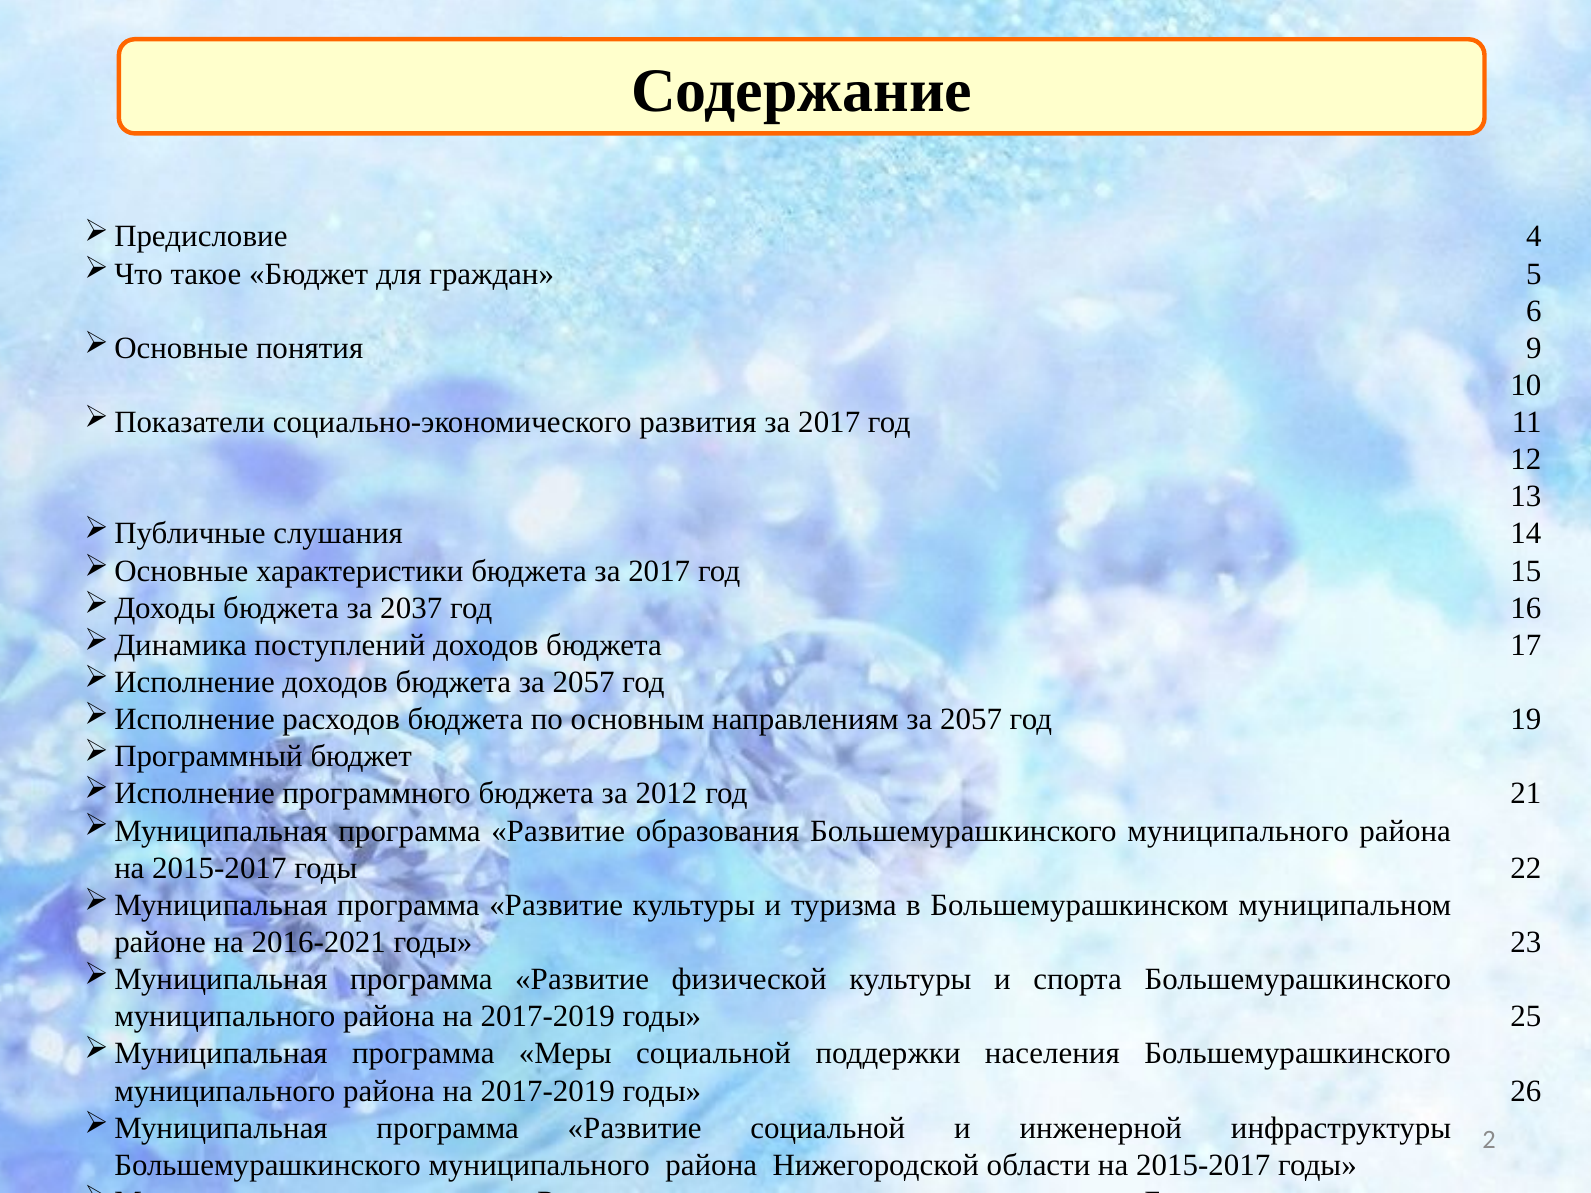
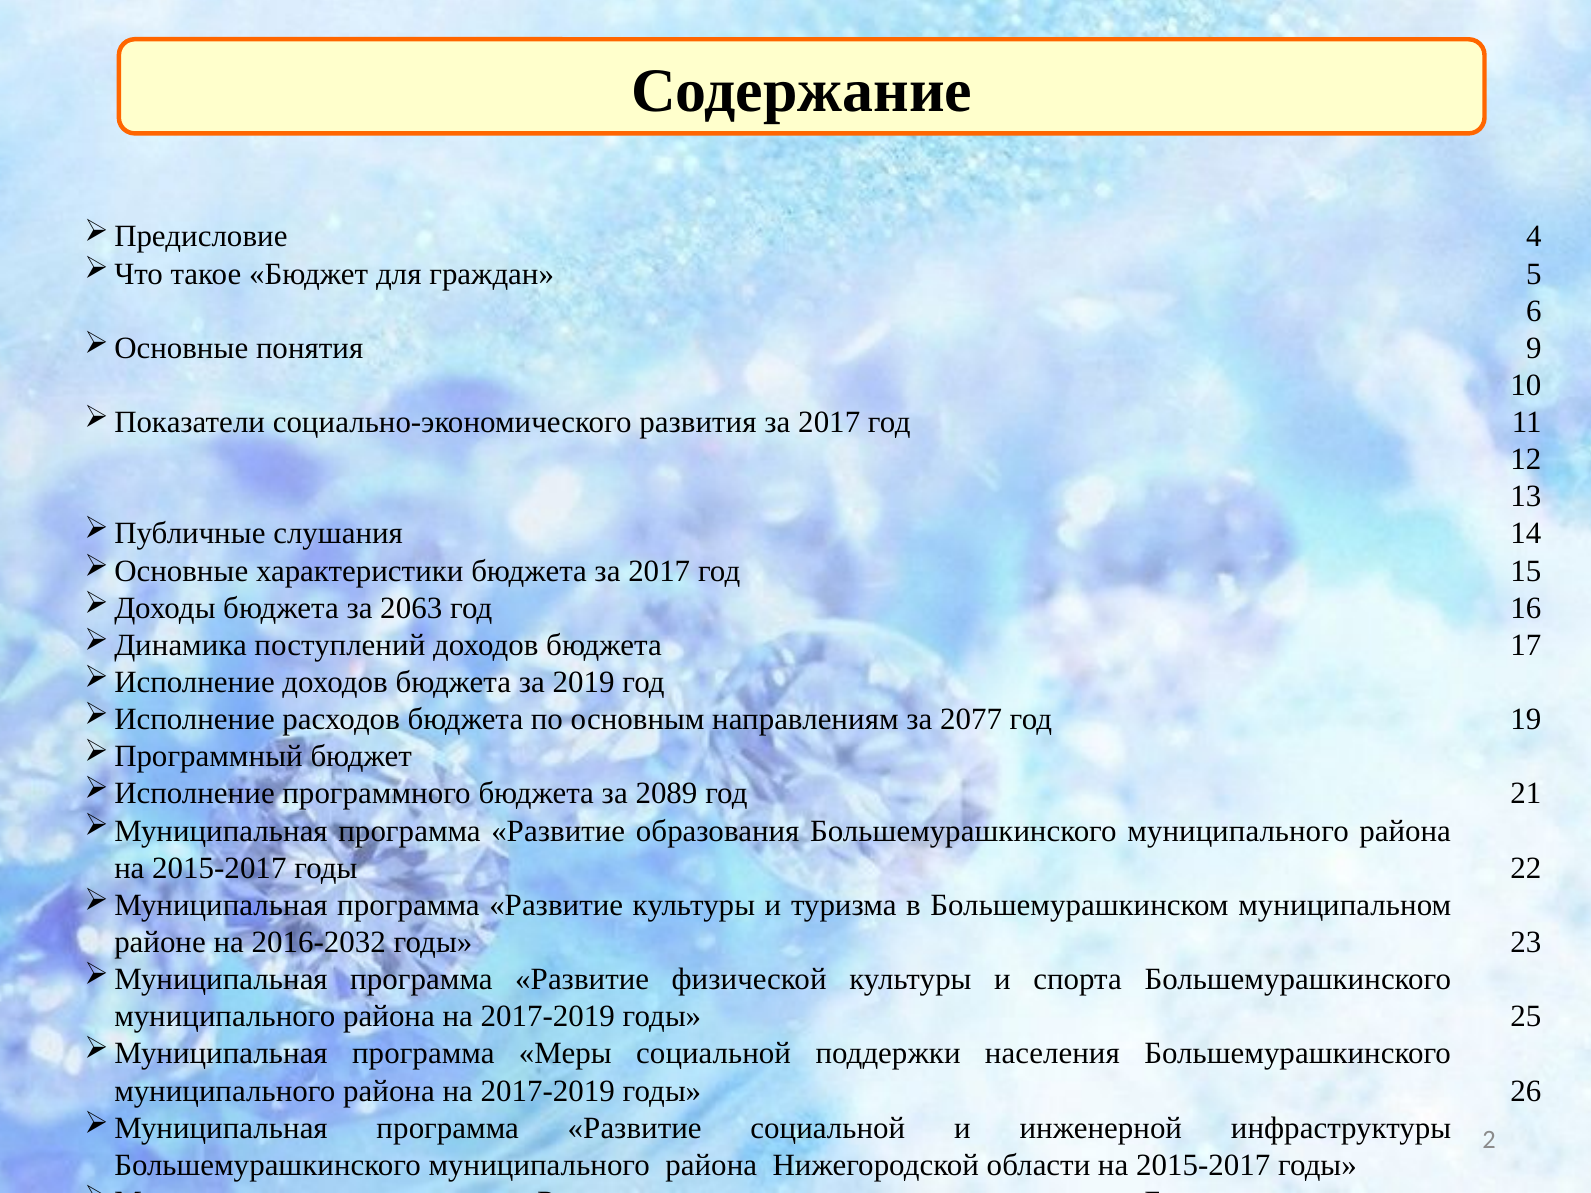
2037: 2037 -> 2063
бюджета за 2057: 2057 -> 2019
направлениям за 2057: 2057 -> 2077
2012: 2012 -> 2089
2016-2021: 2016-2021 -> 2016-2032
